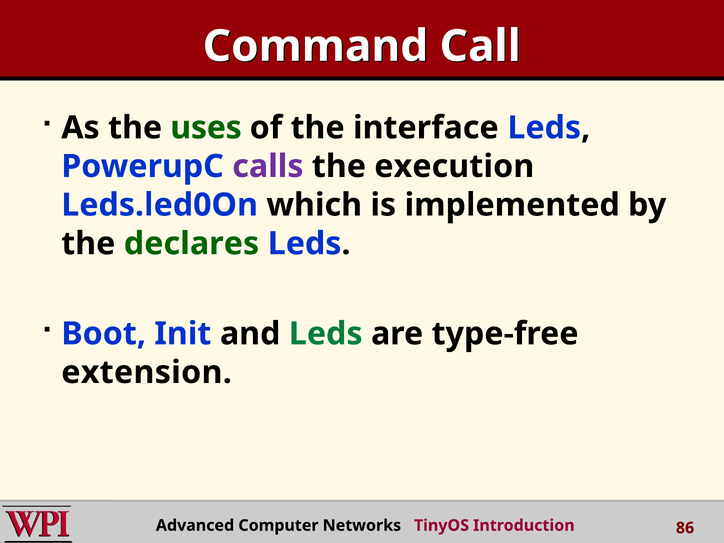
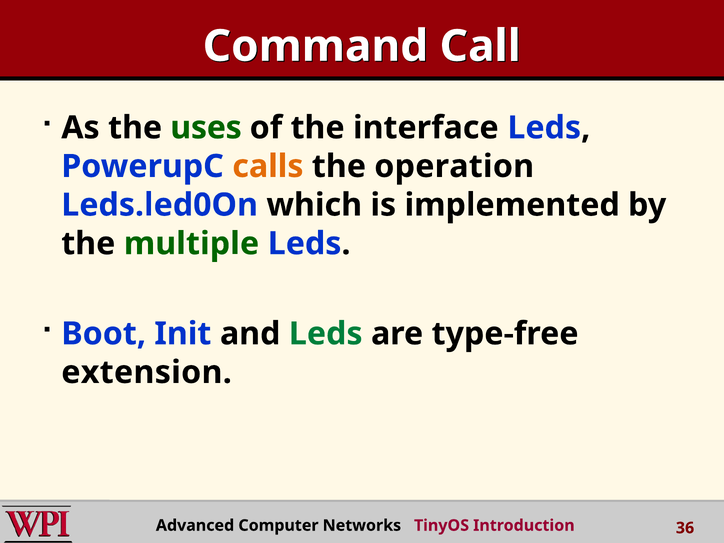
calls colour: purple -> orange
execution: execution -> operation
declares: declares -> multiple
86: 86 -> 36
